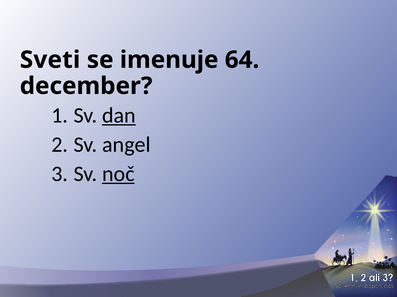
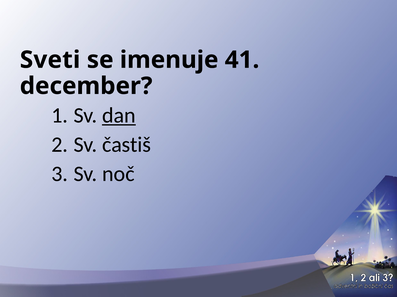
64: 64 -> 41
angel: angel -> častiš
noč underline: present -> none
